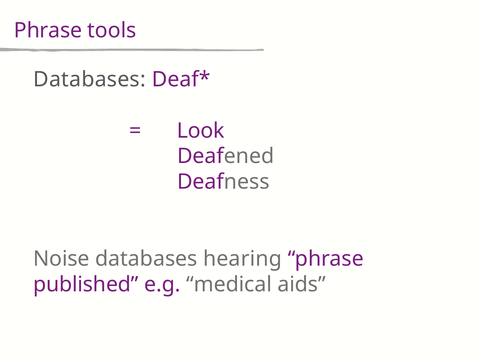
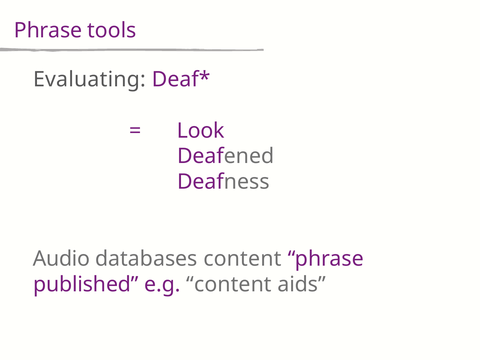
Databases at (90, 79): Databases -> Evaluating
Noise: Noise -> Audio
databases hearing: hearing -> content
e.g medical: medical -> content
